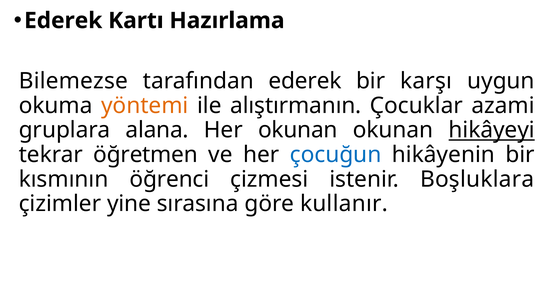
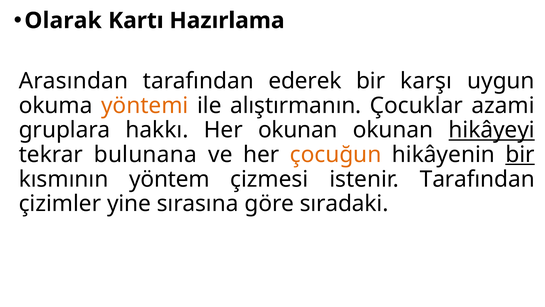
Ederek at (63, 21): Ederek -> Olarak
Bilemezse: Bilemezse -> Arasından
alana: alana -> hakkı
öğretmen: öğretmen -> bulunana
çocuğun colour: blue -> orange
bir at (520, 154) underline: none -> present
öğrenci: öğrenci -> yöntem
istenir Boşluklara: Boşluklara -> Tarafından
kullanır: kullanır -> sıradaki
